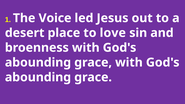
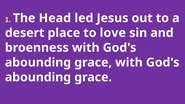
Voice: Voice -> Head
